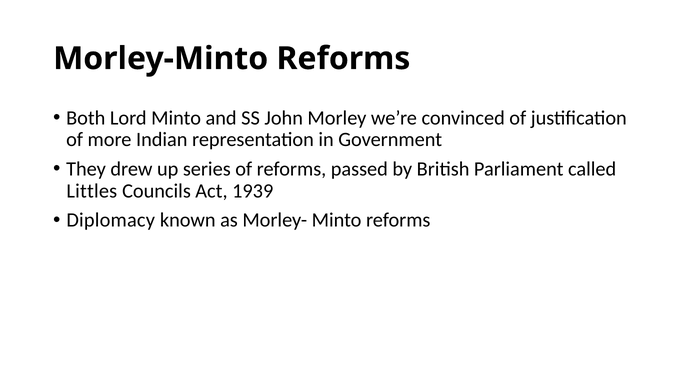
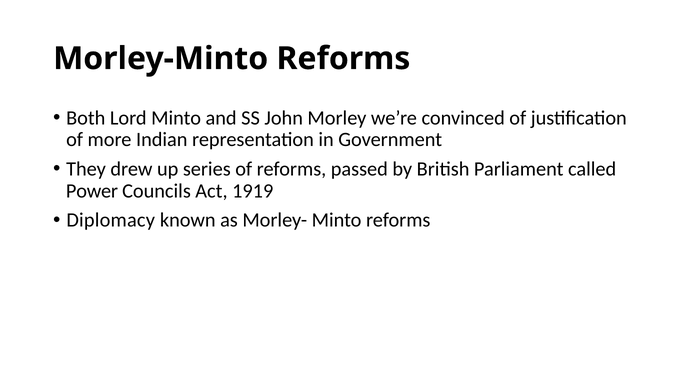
Littles: Littles -> Power
1939: 1939 -> 1919
